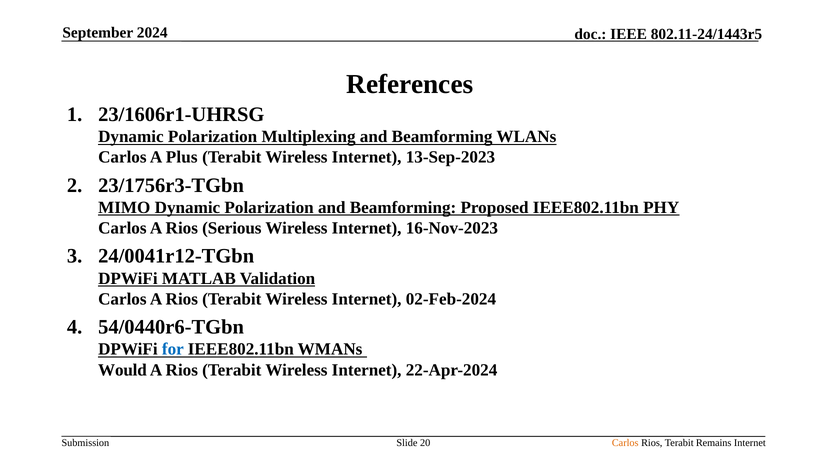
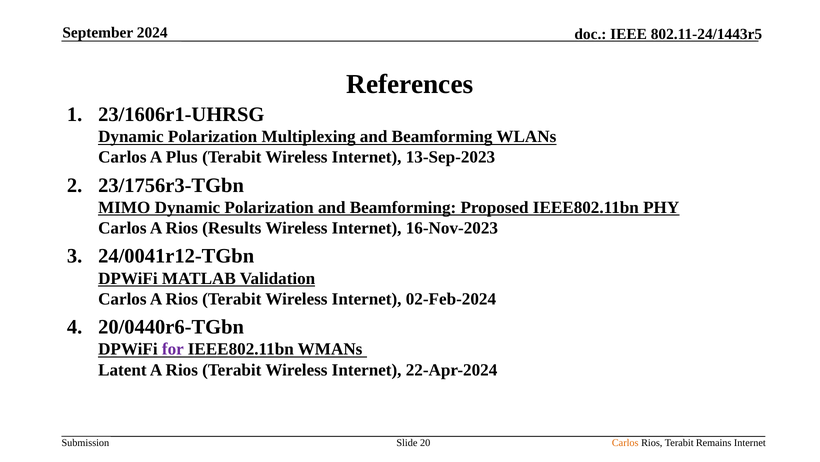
Serious: Serious -> Results
54/0440r6-TGbn: 54/0440r6-TGbn -> 20/0440r6-TGbn
for colour: blue -> purple
Would: Would -> Latent
